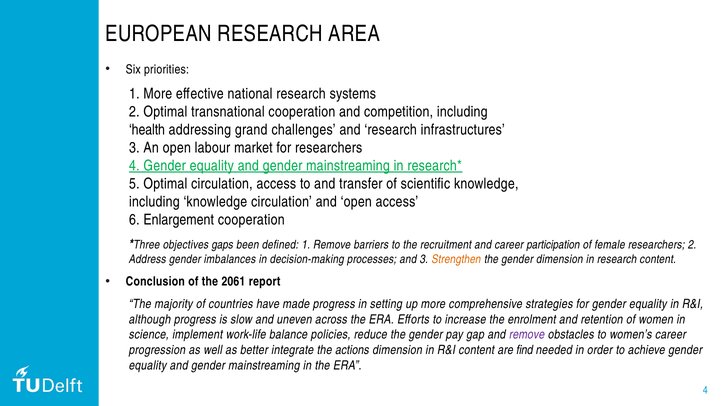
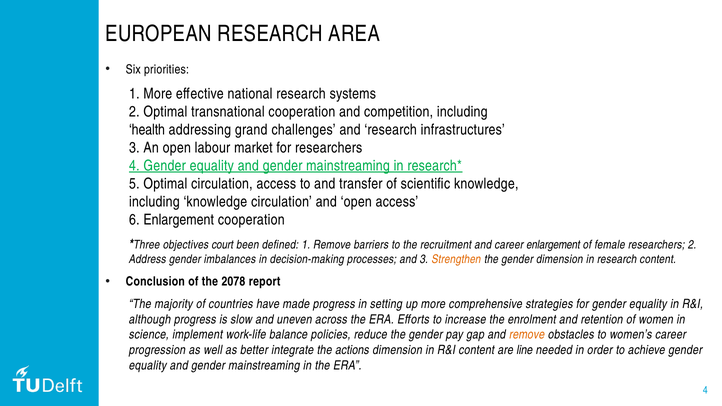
gaps: gaps -> court
career participation: participation -> enlargement
2061: 2061 -> 2078
remove at (527, 335) colour: purple -> orange
find: find -> line
